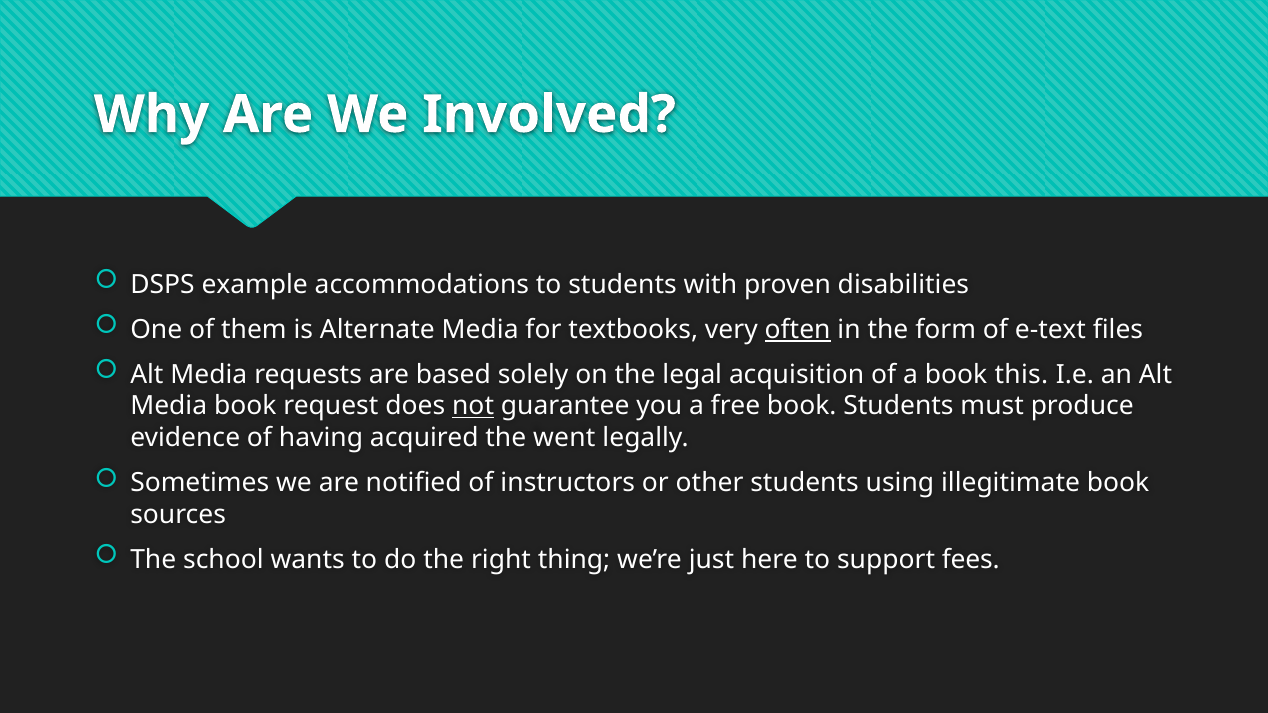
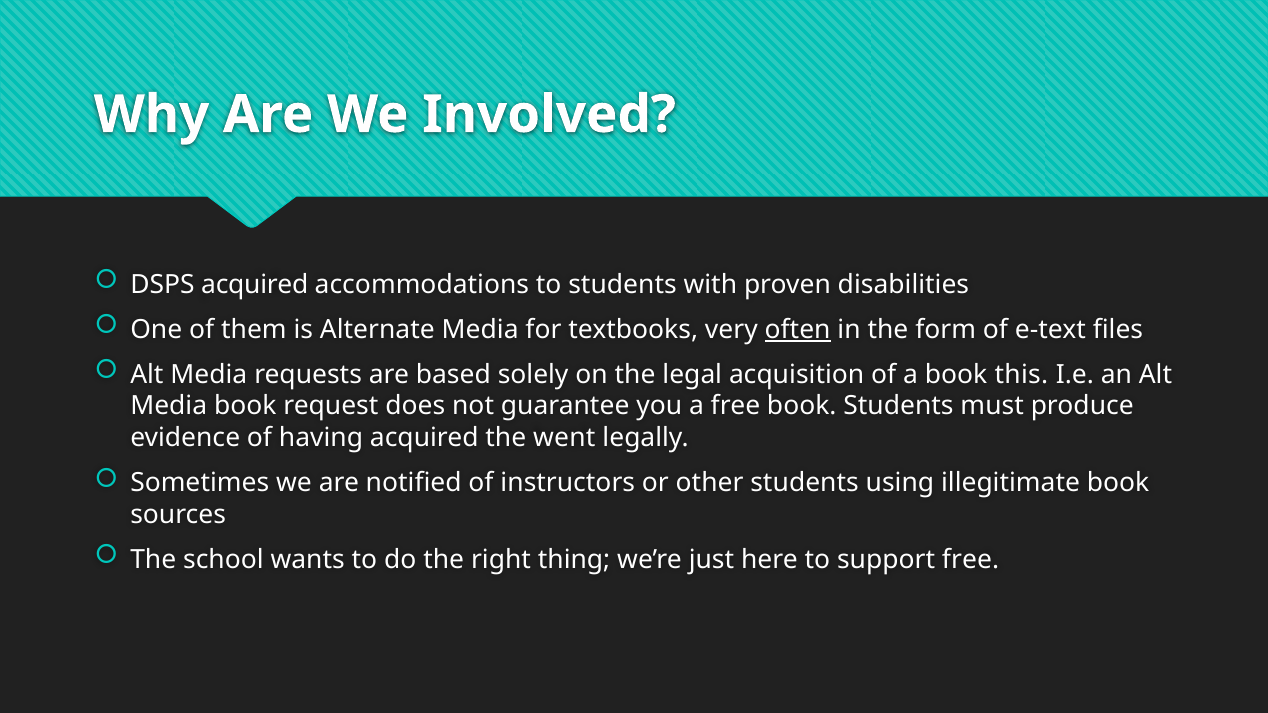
DSPS example: example -> acquired
not underline: present -> none
support fees: fees -> free
